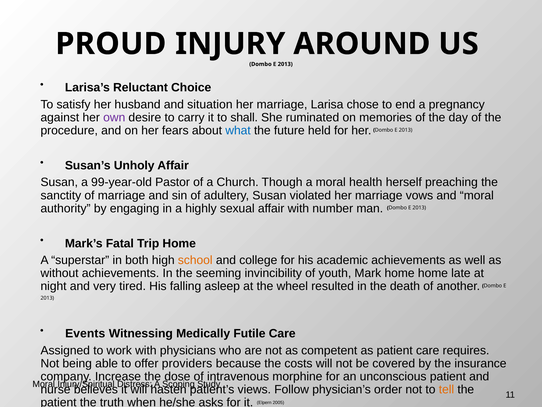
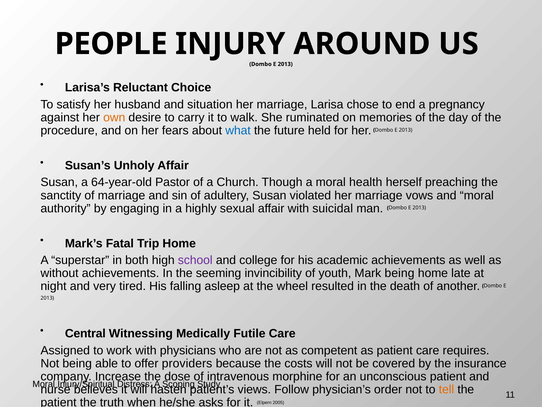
PROUD: PROUD -> PEOPLE
own colour: purple -> orange
shall: shall -> walk
99-year-old: 99-year-old -> 64-year-old
number: number -> suicidal
school colour: orange -> purple
Mark home: home -> being
Events: Events -> Central
